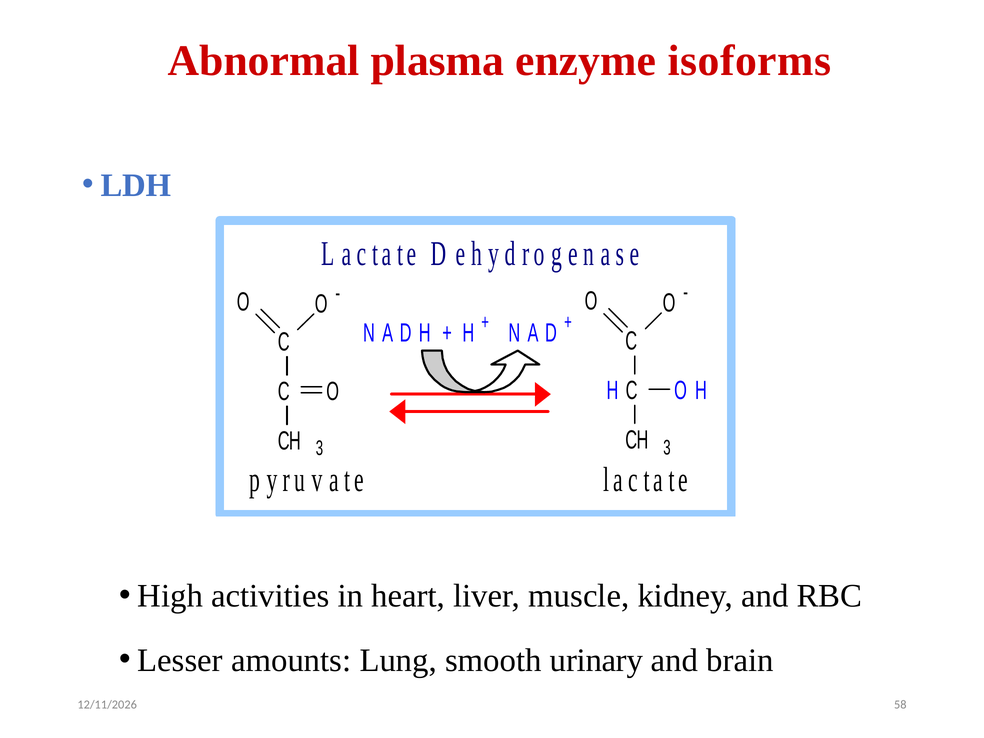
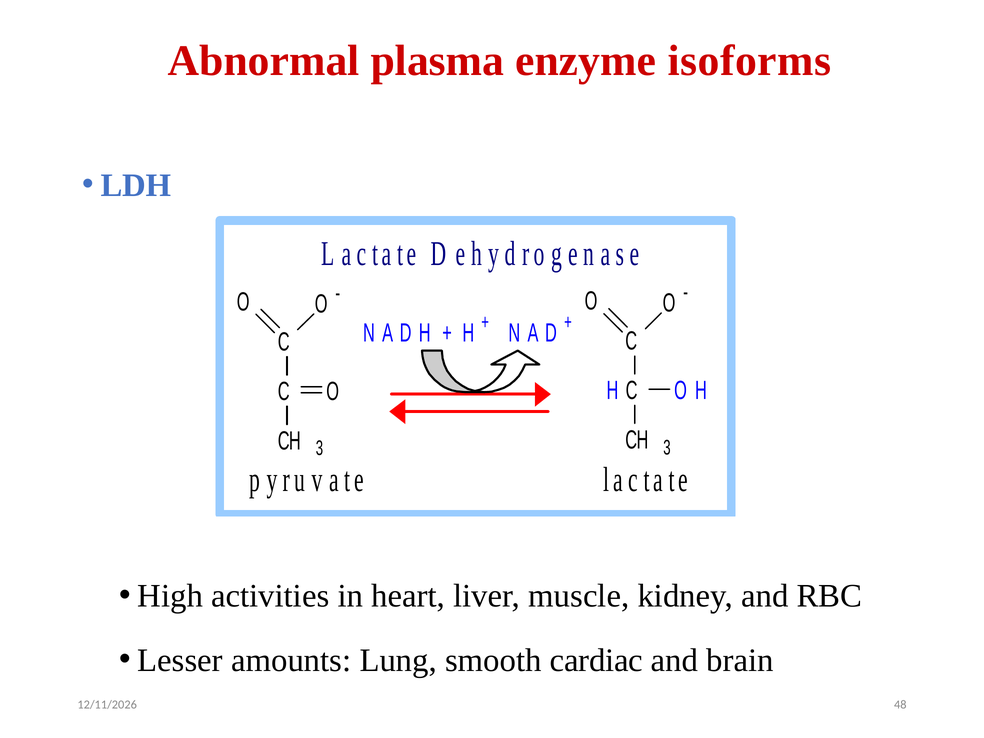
urinary: urinary -> cardiac
58: 58 -> 48
